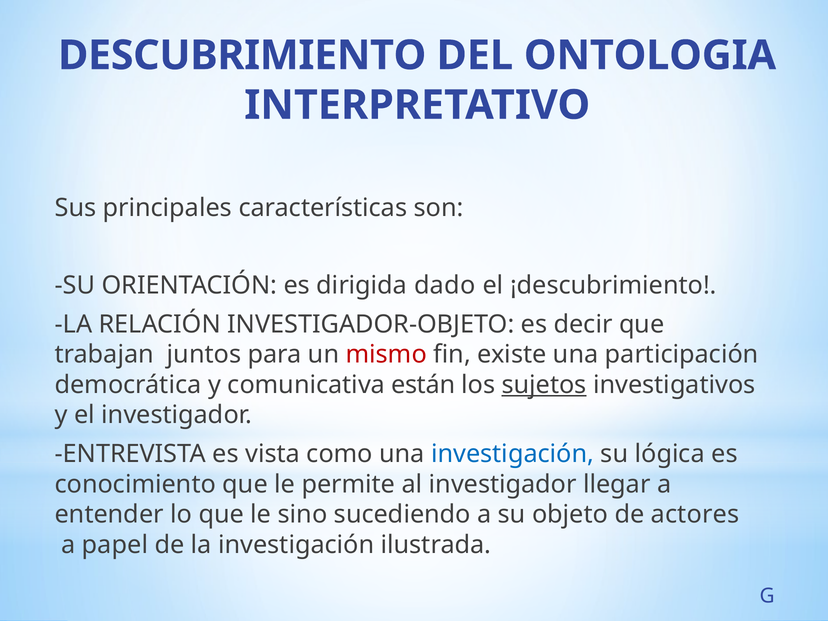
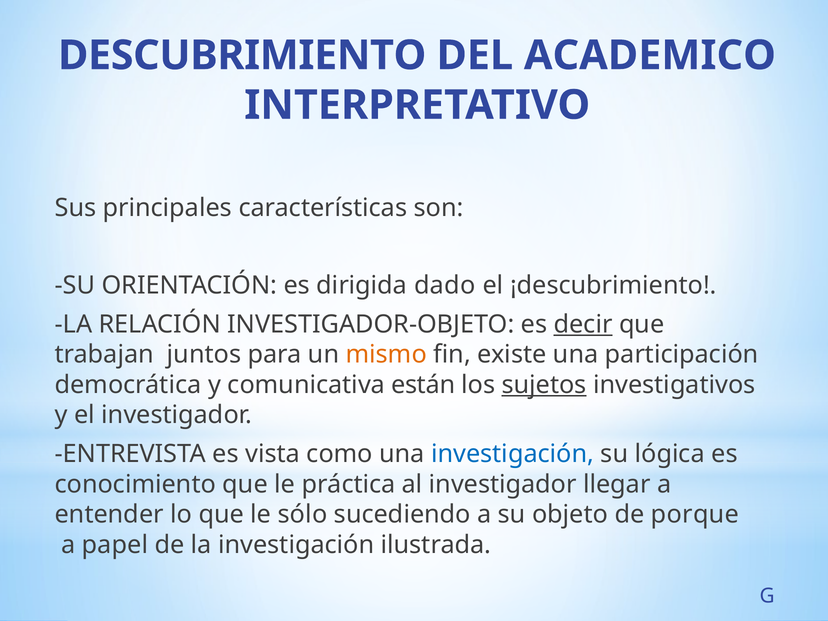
ONTOLOGIA: ONTOLOGIA -> ACADEMICO
decir underline: none -> present
mismo colour: red -> orange
permite: permite -> práctica
sino: sino -> sólo
actores: actores -> porque
